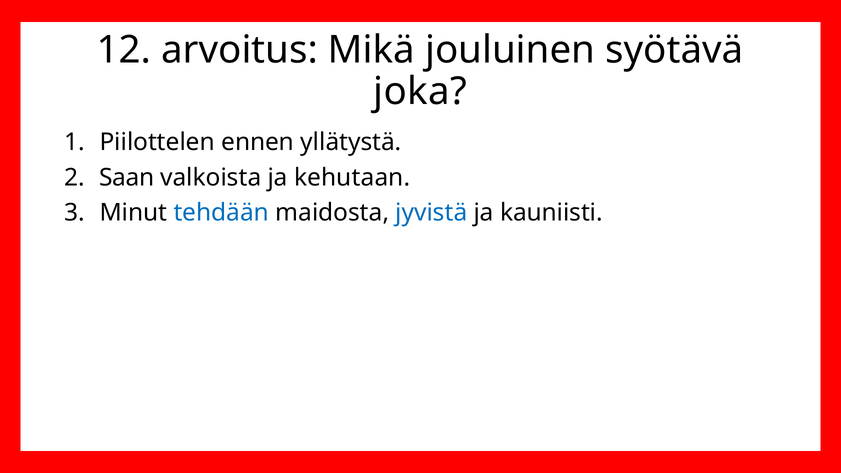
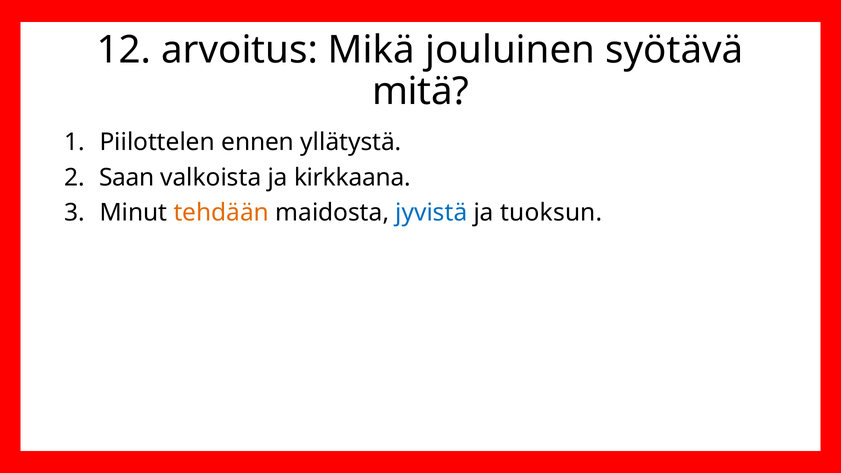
joka: joka -> mitä
kehutaan: kehutaan -> kirkkaana
tehdään colour: blue -> orange
kauniisti: kauniisti -> tuoksun
